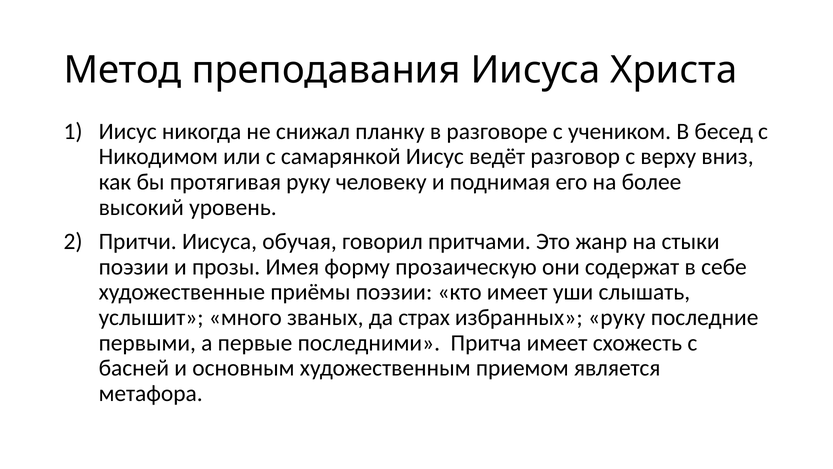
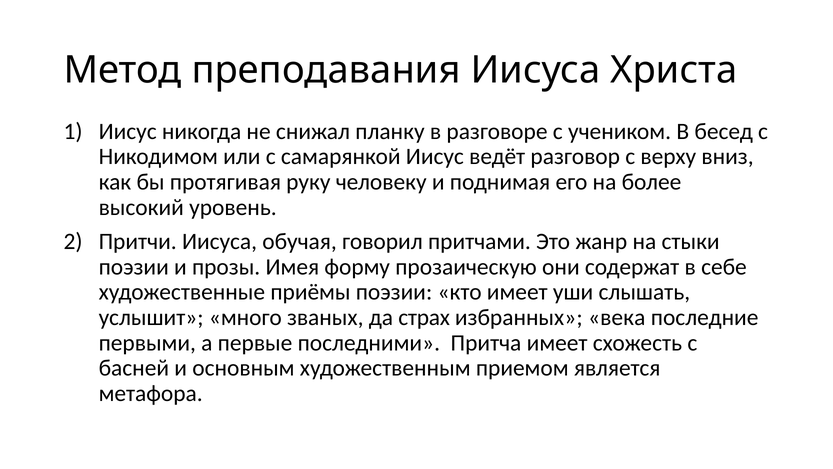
избранных руку: руку -> века
